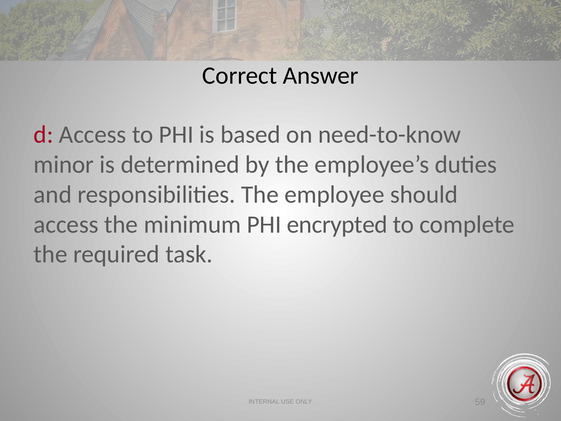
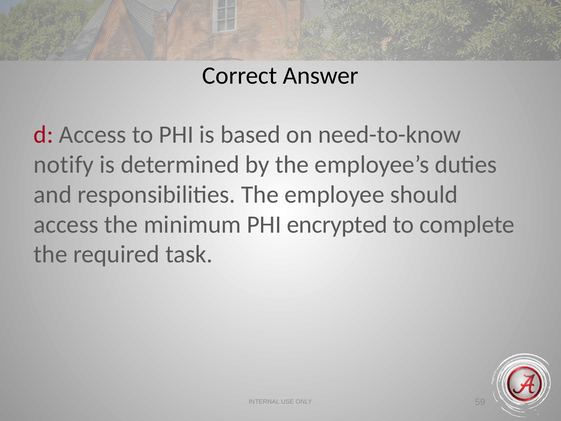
minor: minor -> notify
